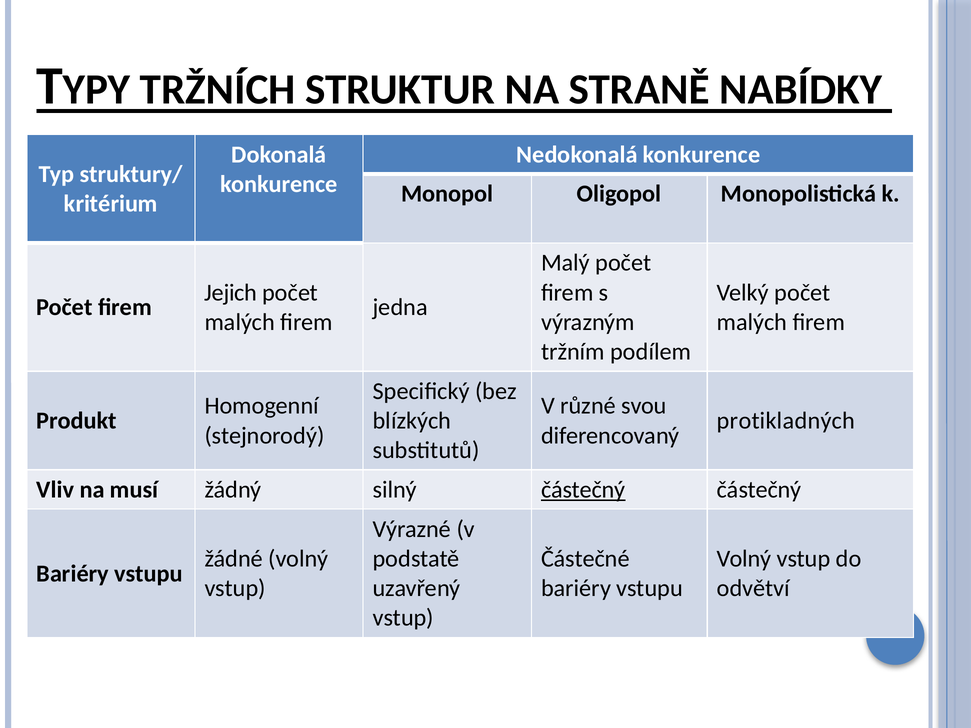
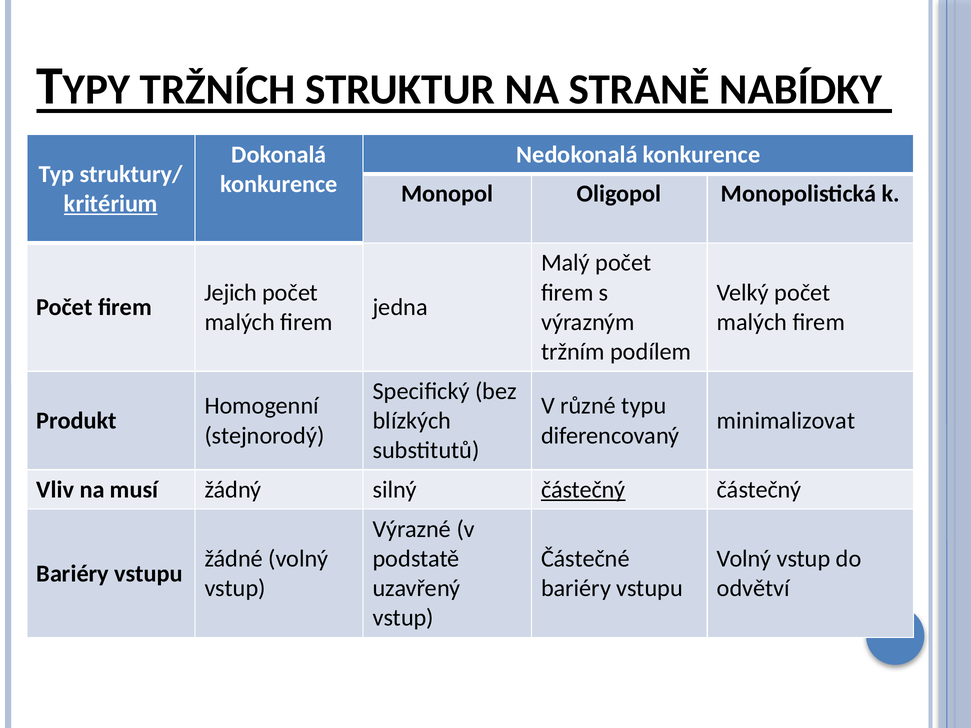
kritérium underline: none -> present
svou: svou -> typu
protikladných: protikladných -> minimalizovat
